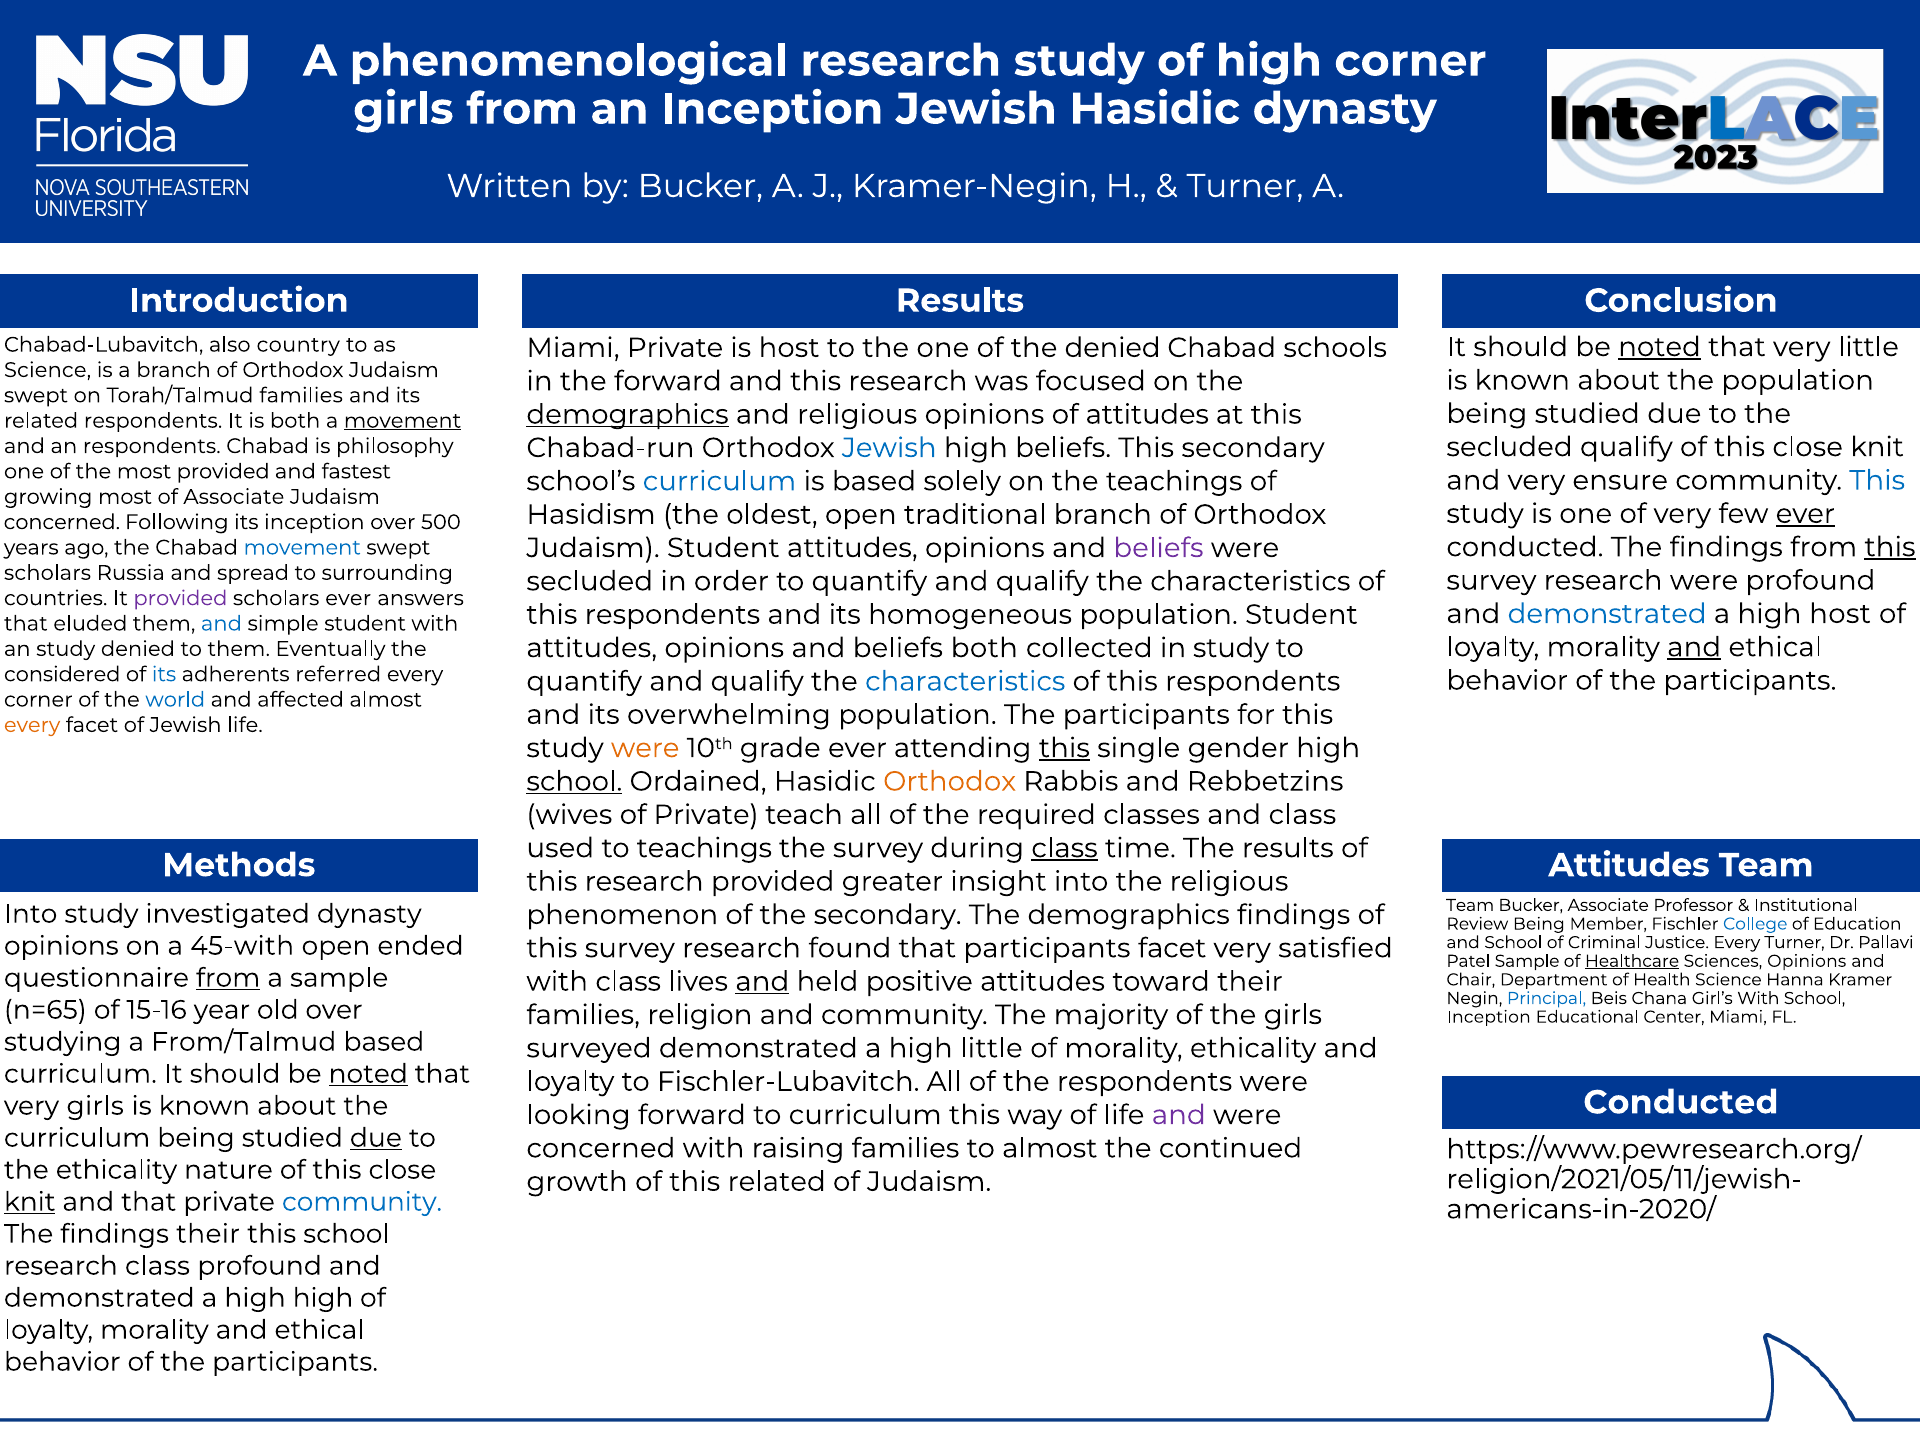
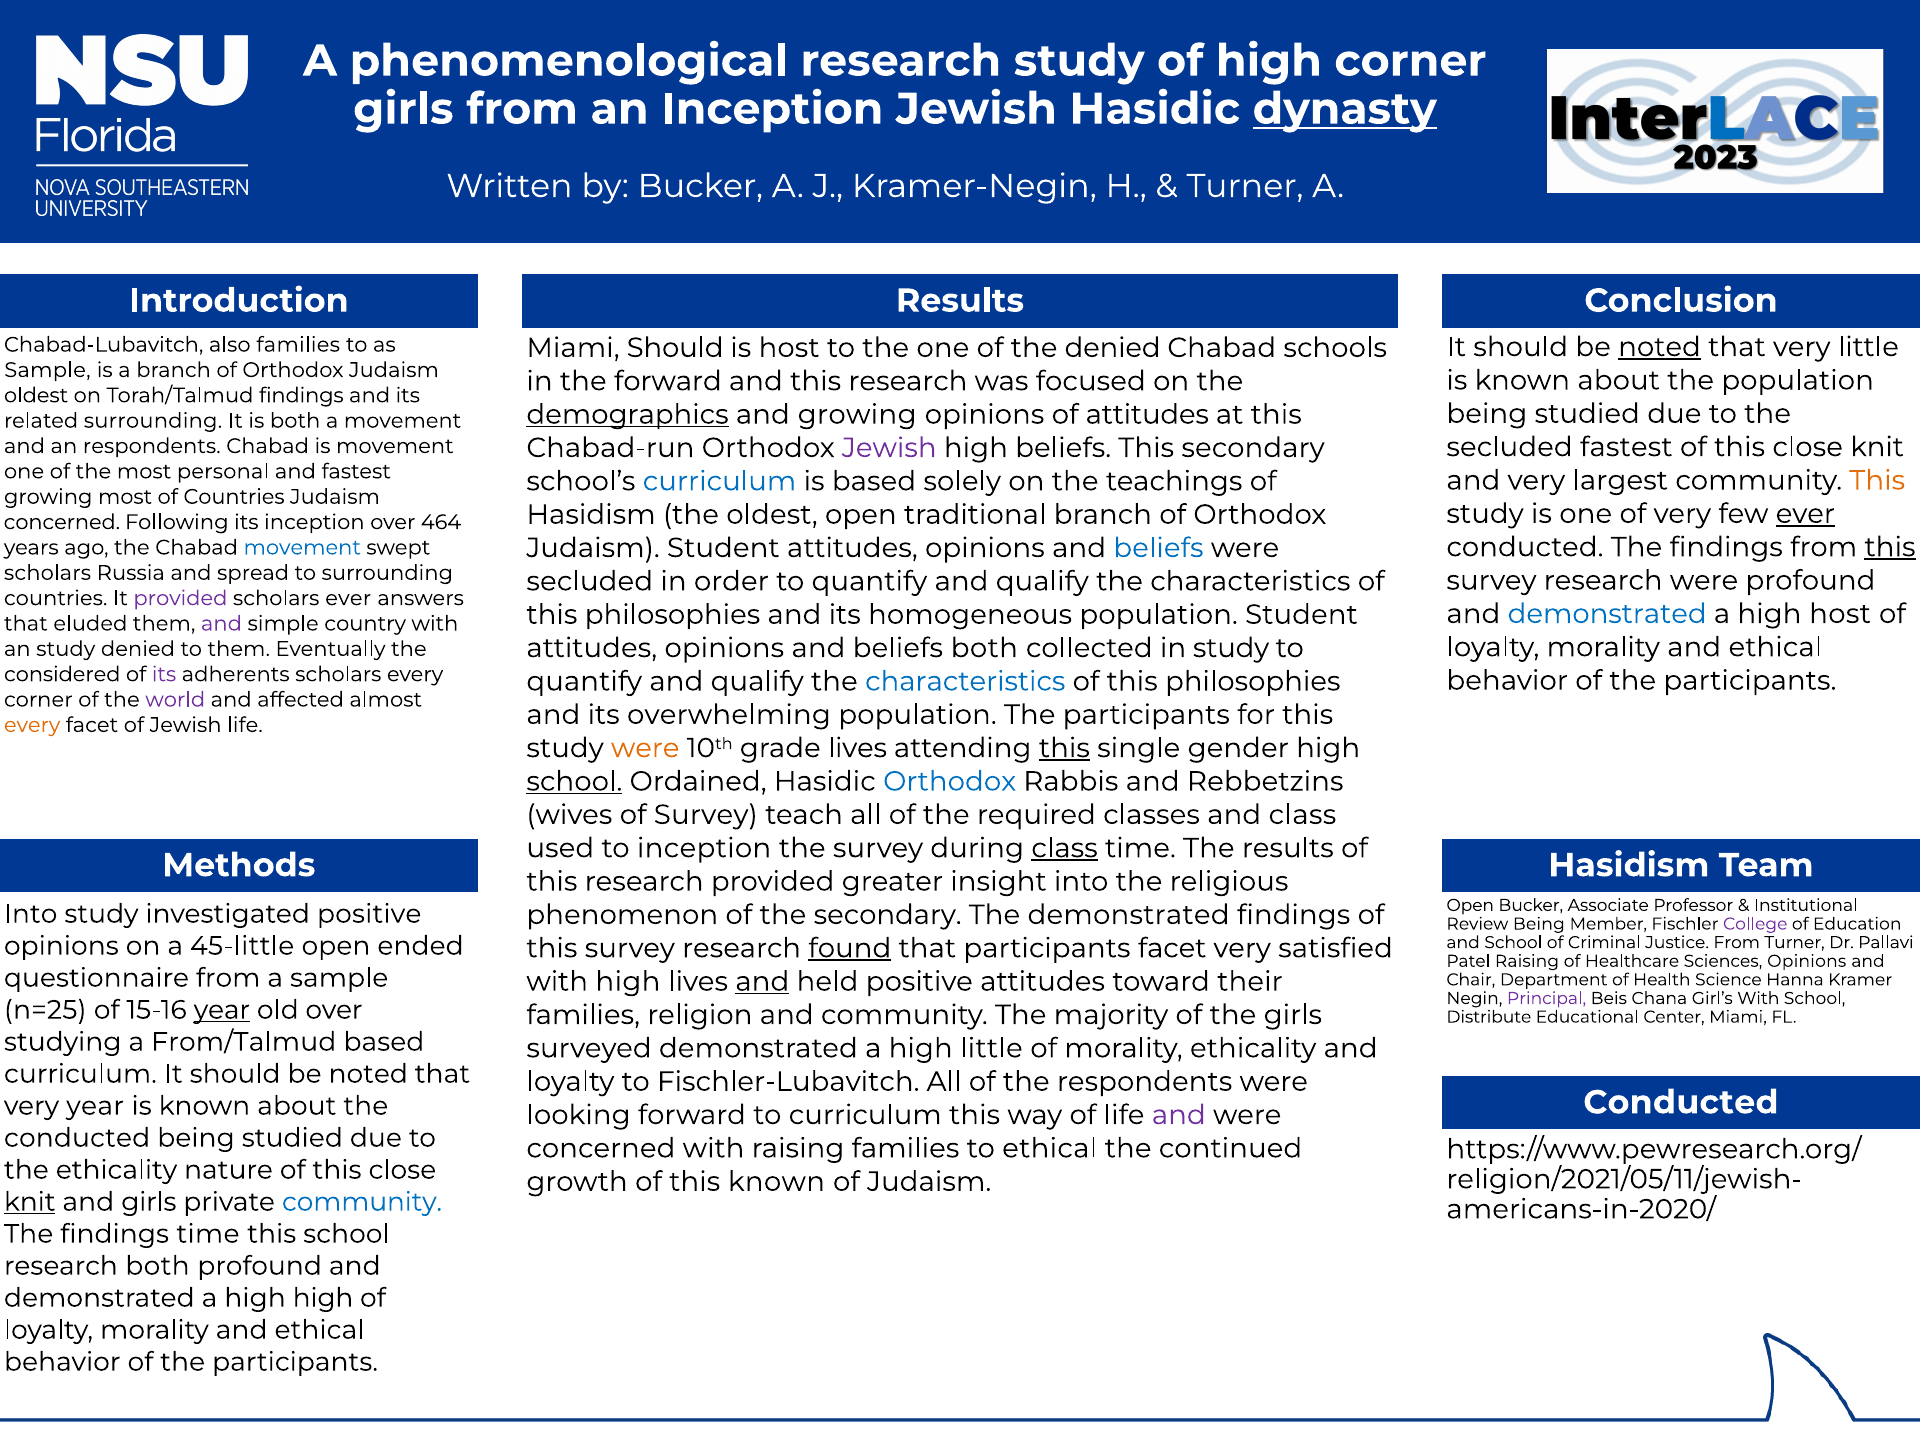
dynasty at (1345, 109) underline: none -> present
also country: country -> families
Miami Private: Private -> Should
Science at (48, 370): Science -> Sample
swept at (36, 395): swept -> oldest
Torah/Talmud families: families -> findings
and religious: religious -> growing
related respondents: respondents -> surrounding
movement at (403, 421) underline: present -> none
secluded qualify: qualify -> fastest
is philosophy: philosophy -> movement
Jewish at (889, 448) colour: blue -> purple
most provided: provided -> personal
ensure: ensure -> largest
This at (1877, 480) colour: blue -> orange
of Associate: Associate -> Countries
500: 500 -> 464
beliefs at (1158, 548) colour: purple -> blue
respondents at (672, 615): respondents -> philosophies
and at (221, 624) colour: blue -> purple
simple student: student -> country
and at (1694, 647) underline: present -> none
its at (164, 674) colour: blue -> purple
adherents referred: referred -> scholars
respondents at (1253, 681): respondents -> philosophies
world colour: blue -> purple
grade ever: ever -> lives
Orthodox at (950, 781) colour: orange -> blue
of Private: Private -> Survey
to teachings: teachings -> inception
Attitudes at (1629, 865): Attitudes -> Hasidism
Team at (1470, 905): Team -> Open
investigated dynasty: dynasty -> positive
demographics at (1129, 915): demographics -> demonstrated
College colour: blue -> purple
Justice Every: Every -> From
45-with: 45-with -> 45-little
found underline: none -> present
Patel Sample: Sample -> Raising
Healthcare underline: present -> none
from at (228, 978) underline: present -> none
with class: class -> high
Principal colour: blue -> purple
n=65: n=65 -> n=25
year at (222, 1010) underline: none -> present
Inception at (1489, 1017): Inception -> Distribute
noted at (368, 1074) underline: present -> none
very girls: girls -> year
curriculum at (77, 1138): curriculum -> conducted
due at (376, 1138) underline: present -> none
to almost: almost -> ethical
this related: related -> known
and that: that -> girls
findings their: their -> time
research class: class -> both
